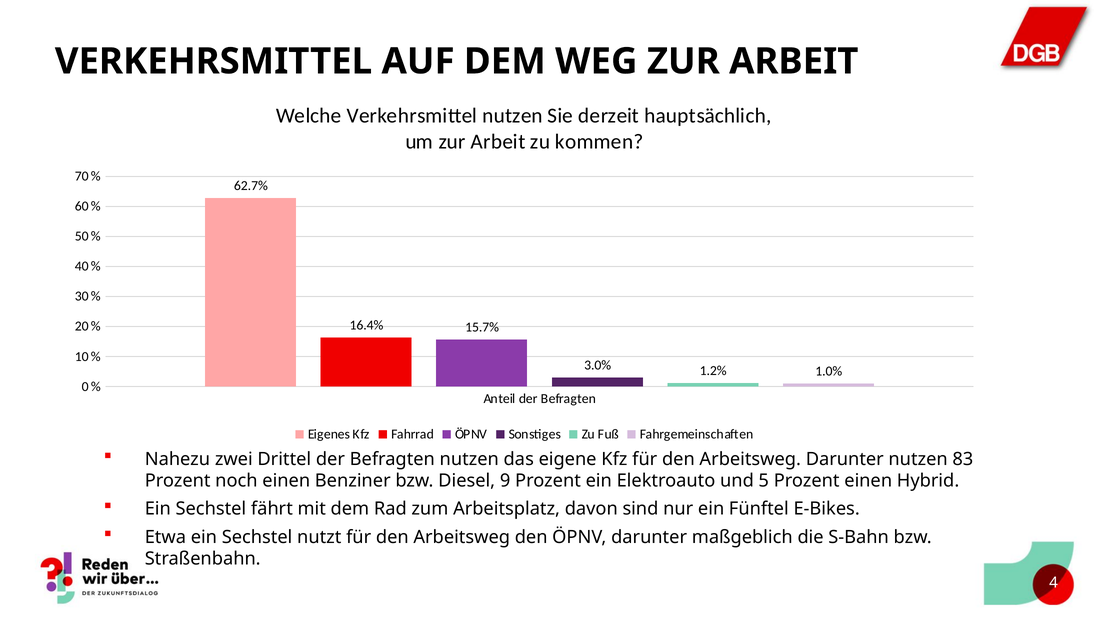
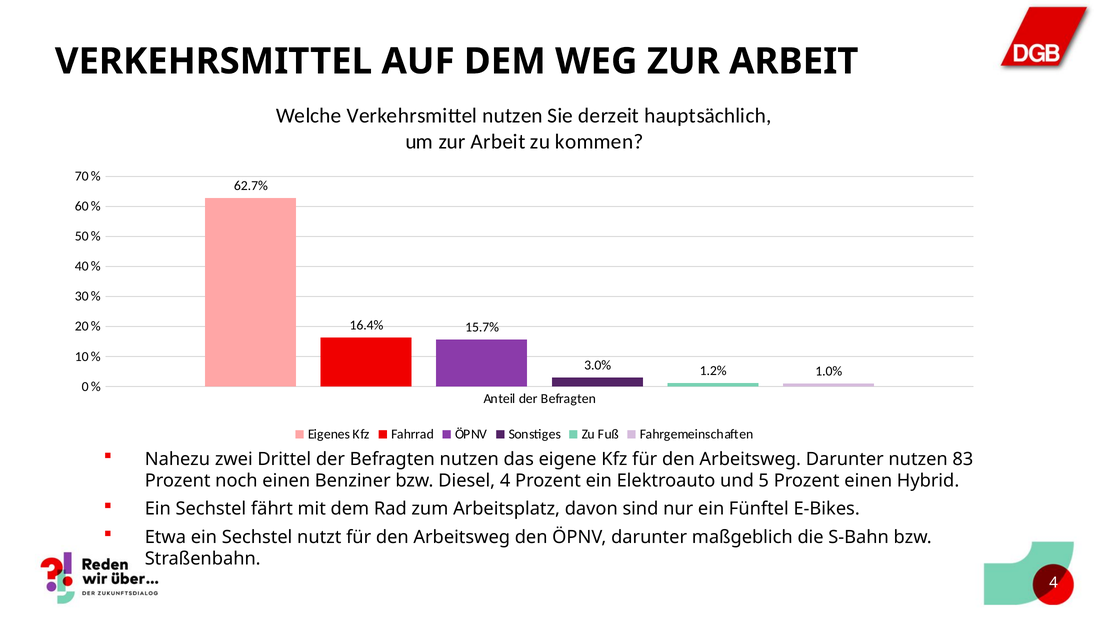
Diesel 9: 9 -> 4
